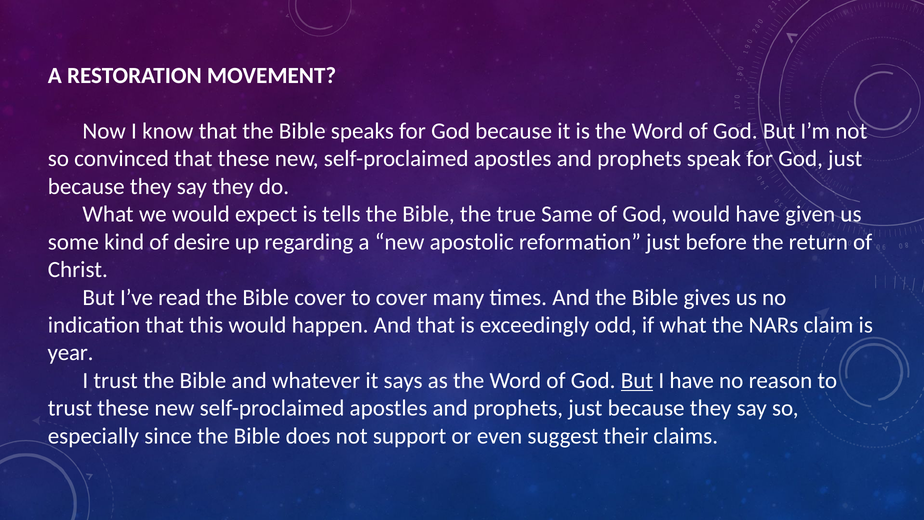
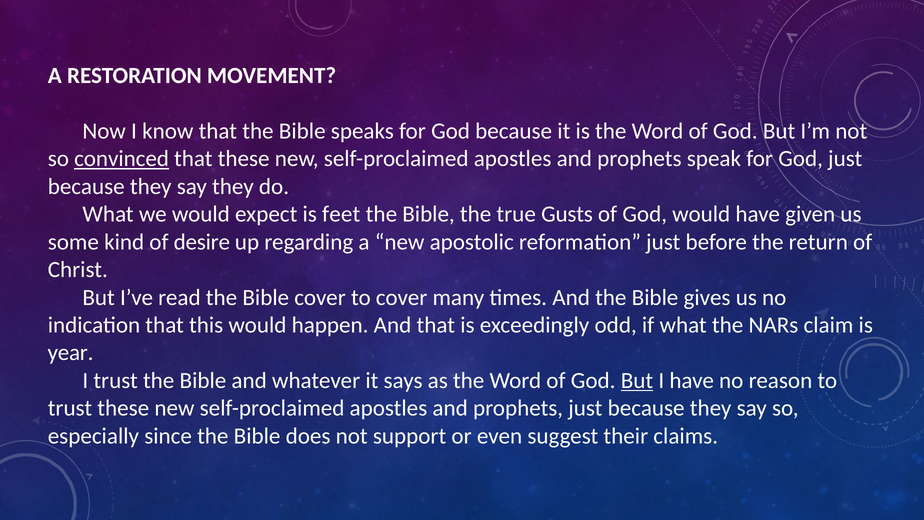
convinced underline: none -> present
tells: tells -> feet
Same: Same -> Gusts
